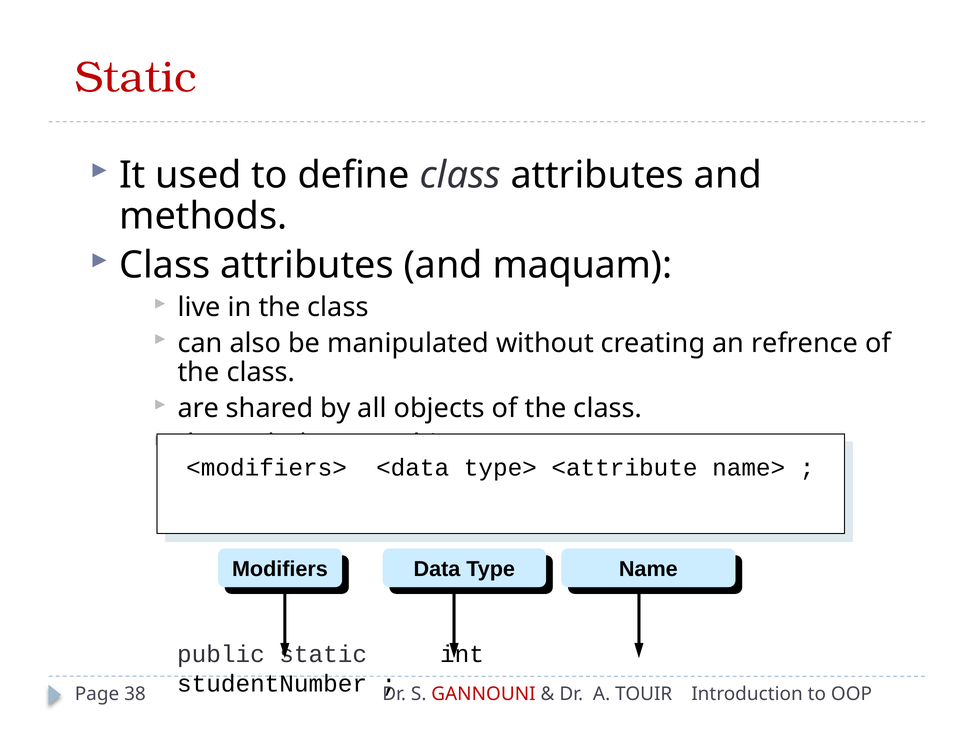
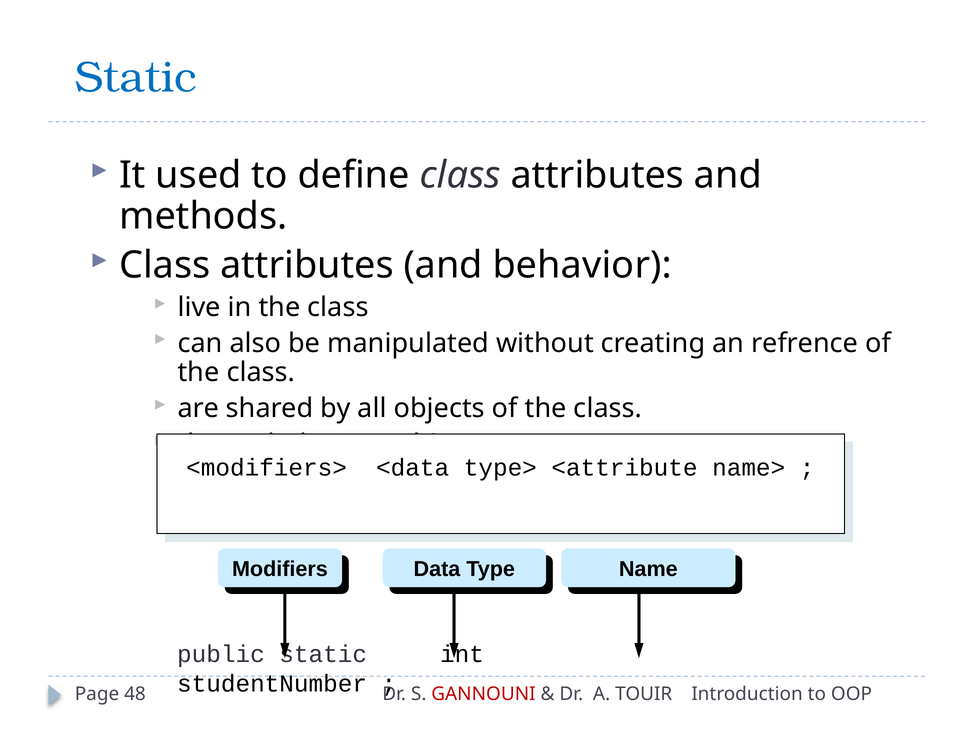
Static at (136, 78) colour: red -> blue
maquam: maquam -> behavior
38: 38 -> 48
